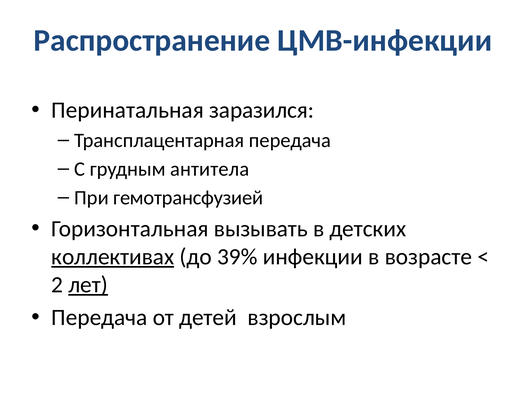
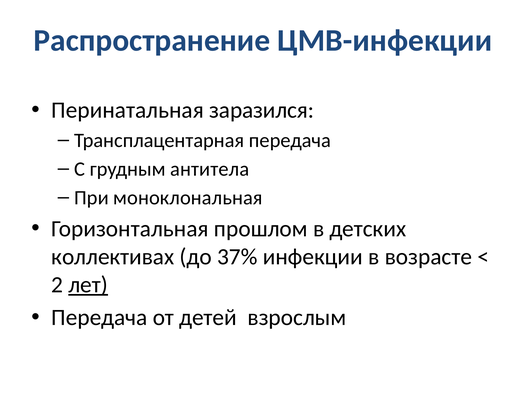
гемотрансфузией: гемотрансфузией -> моноклональная
вызывать: вызывать -> прошлом
коллективах underline: present -> none
39%: 39% -> 37%
